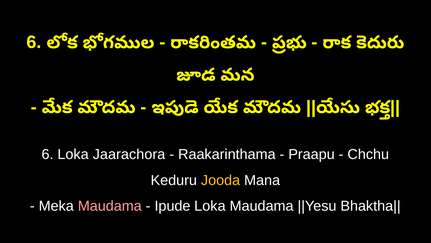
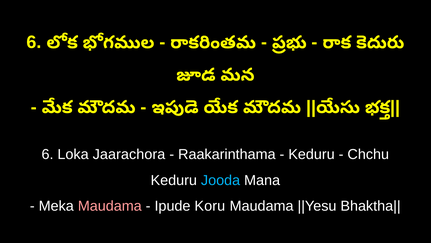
Praapu at (312, 154): Praapu -> Keduru
Jooda colour: yellow -> light blue
Ipude Loka: Loka -> Koru
